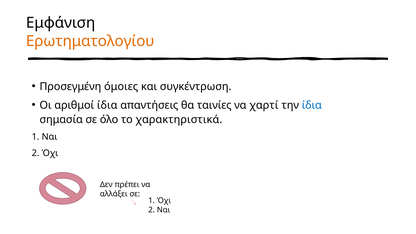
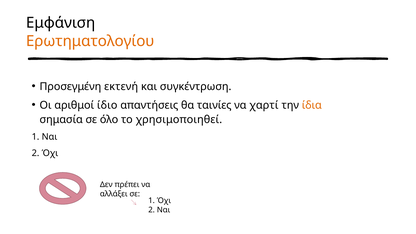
όμοιες: όμοιες -> εκτενή
αριθμοί ίδια: ίδια -> ίδιο
ίδια at (312, 105) colour: blue -> orange
χαρακτηριστικά: χαρακτηριστικά -> χρησιμοποιηθεί
